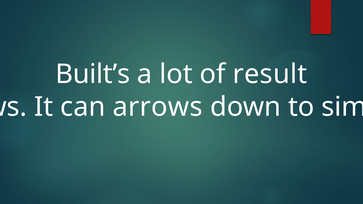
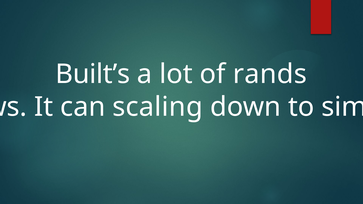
result: result -> rands
can arrows: arrows -> scaling
